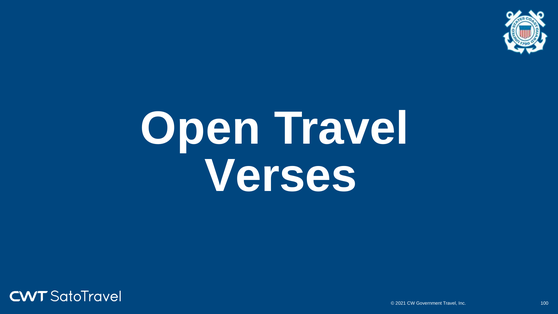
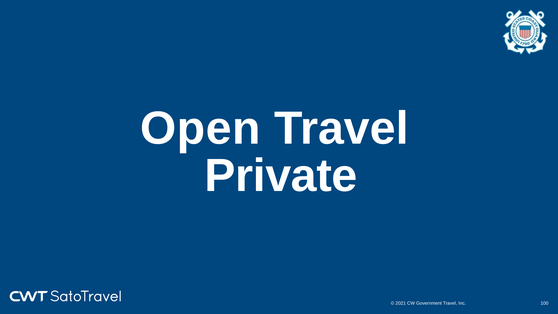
Verses: Verses -> Private
